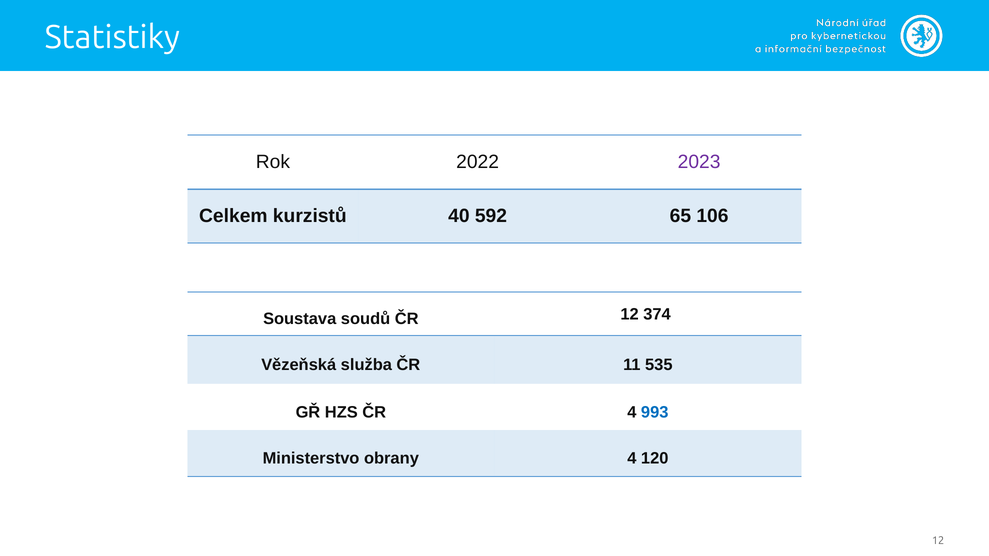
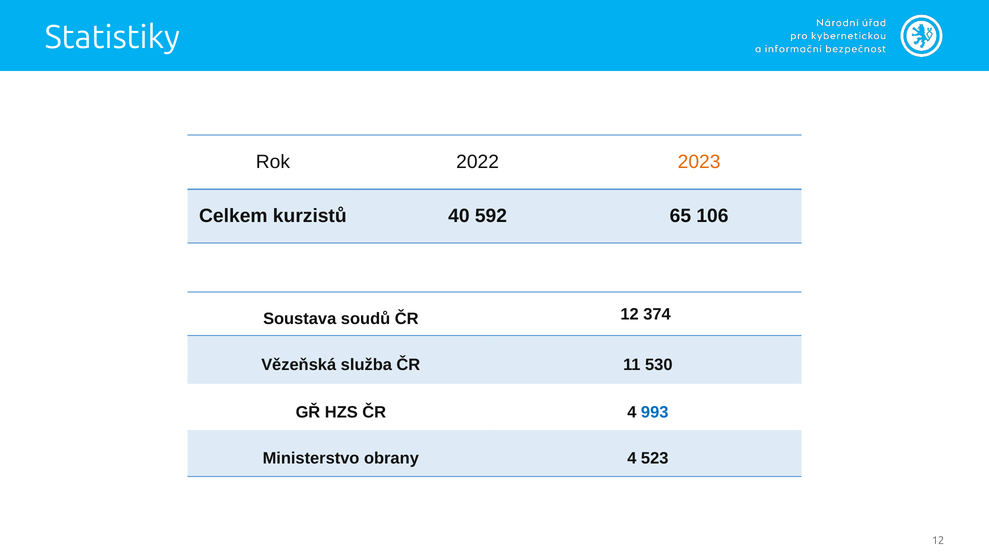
2023 colour: purple -> orange
535: 535 -> 530
120: 120 -> 523
